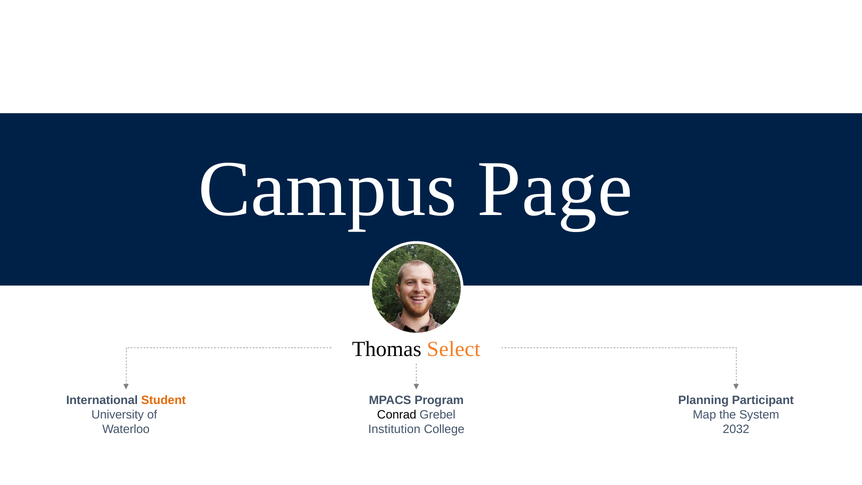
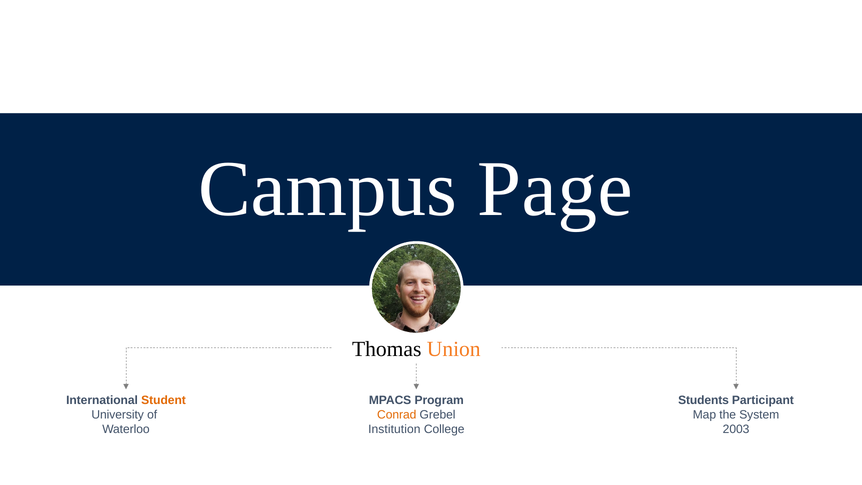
Select: Select -> Union
Planning: Planning -> Students
Conrad colour: black -> orange
2032: 2032 -> 2003
